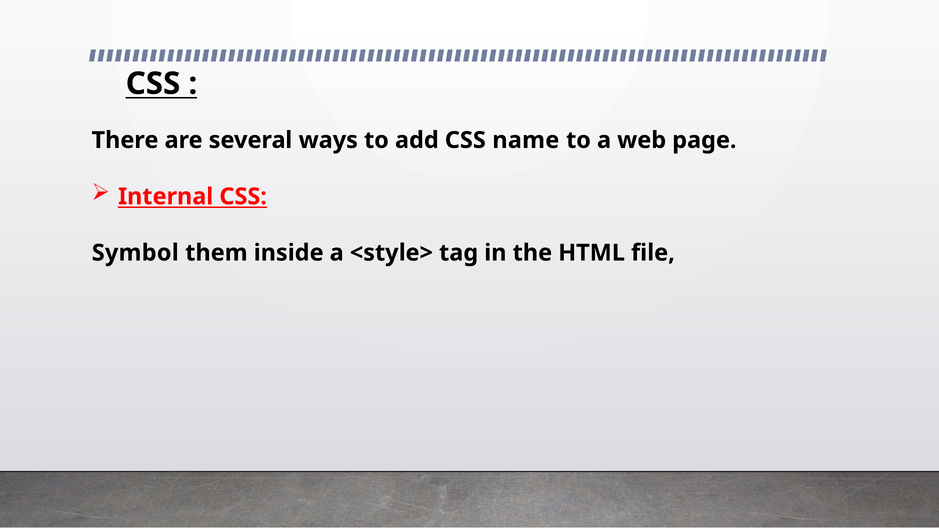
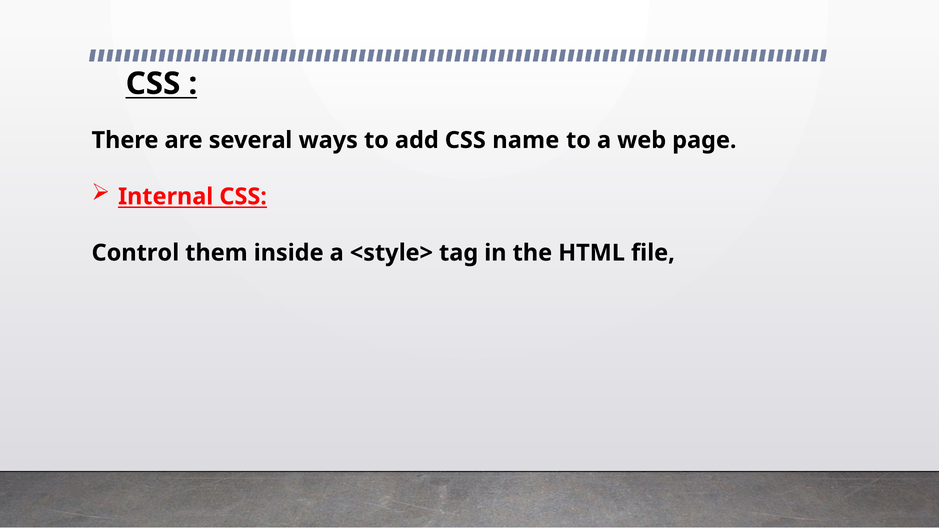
Symbol: Symbol -> Control
